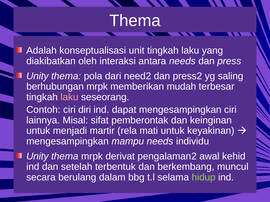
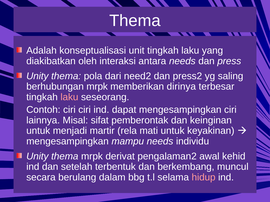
mudah: mudah -> dirinya
ciri diri: diri -> ciri
hidup colour: light green -> pink
